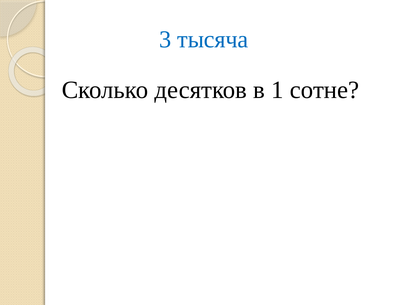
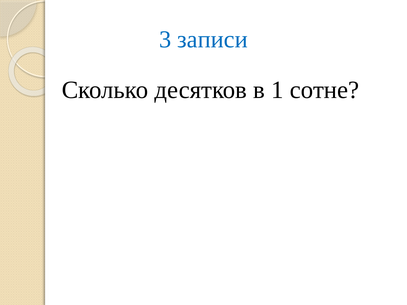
тысяча: тысяча -> записи
